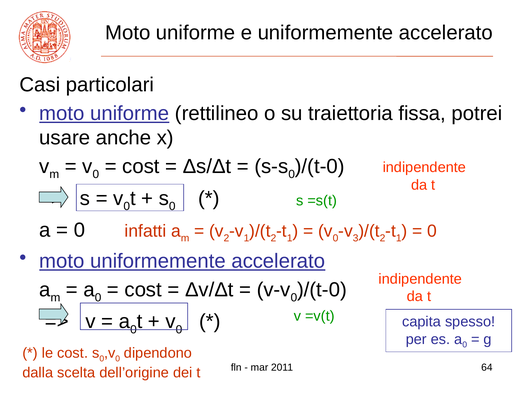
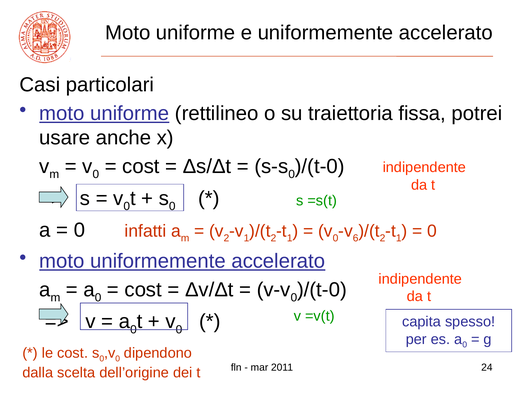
3: 3 -> 6
64: 64 -> 24
